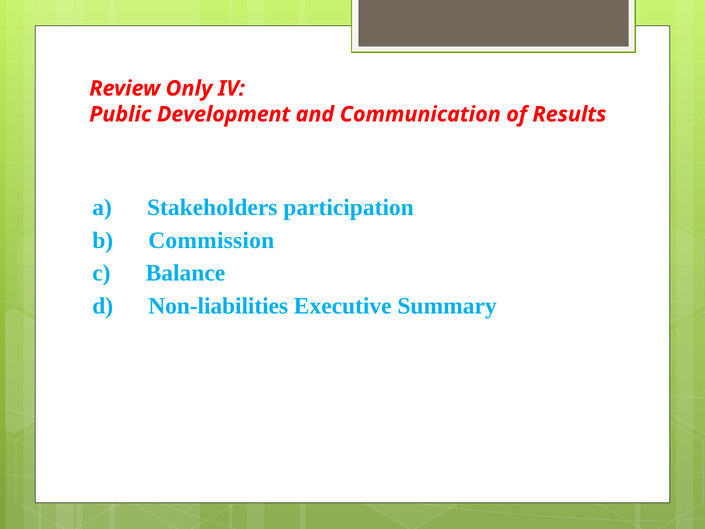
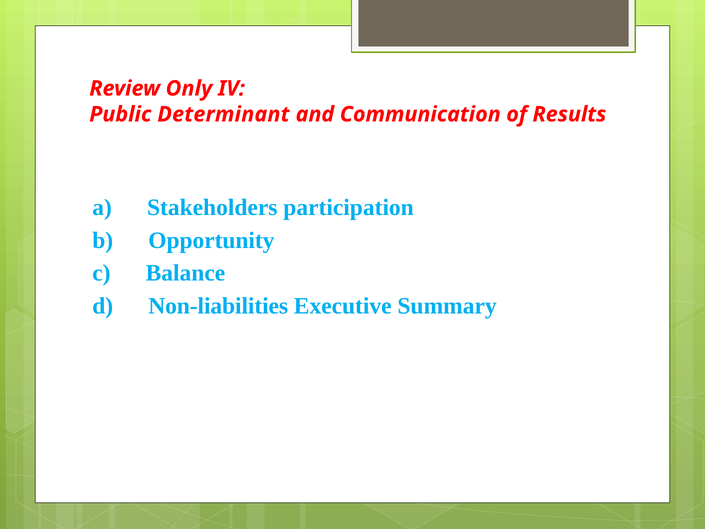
Development: Development -> Determinant
Commission: Commission -> Opportunity
